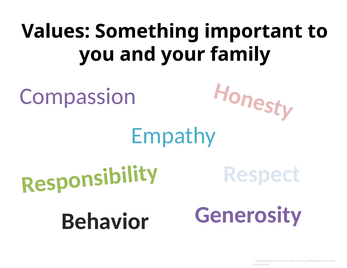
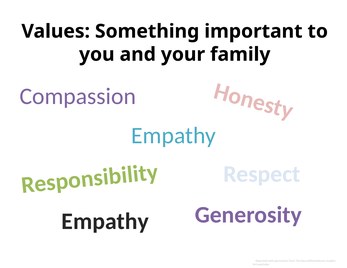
Behavior at (105, 222): Behavior -> Empathy
